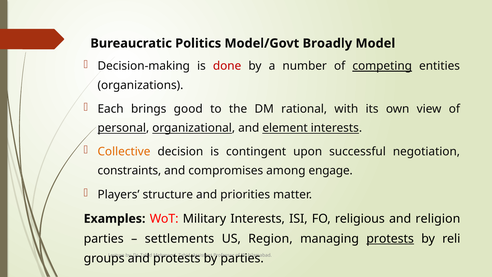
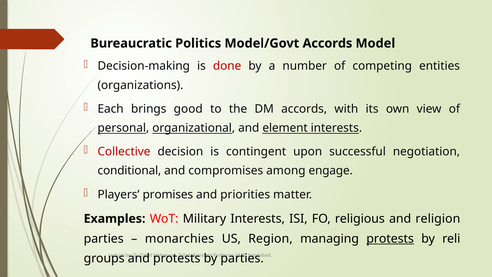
Model/Govt Broadly: Broadly -> Accords
competing underline: present -> none
DM rational: rational -> accords
Collective colour: orange -> red
constraints: constraints -> conditional
structure: structure -> promises
settlements: settlements -> monarchies
